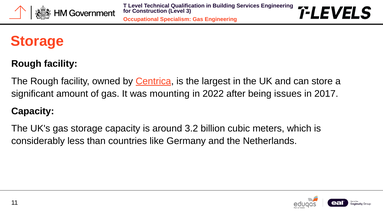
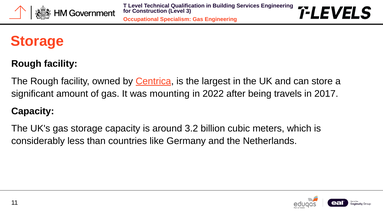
issues: issues -> travels
